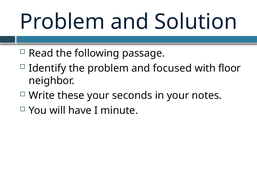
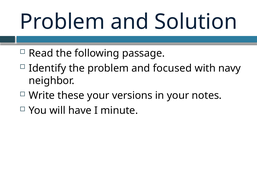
floor: floor -> navy
seconds: seconds -> versions
